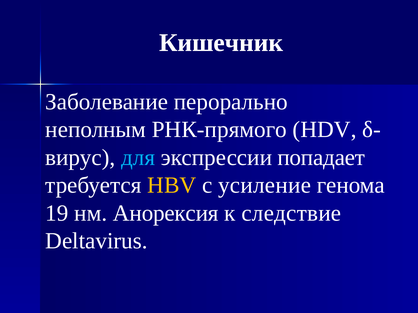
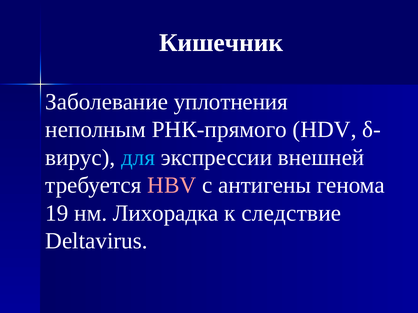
перорально: перорально -> уплотнения
попадает: попадает -> внешней
HBV colour: yellow -> pink
усиление: усиление -> антигены
Анорексия: Анорексия -> Лихорадка
